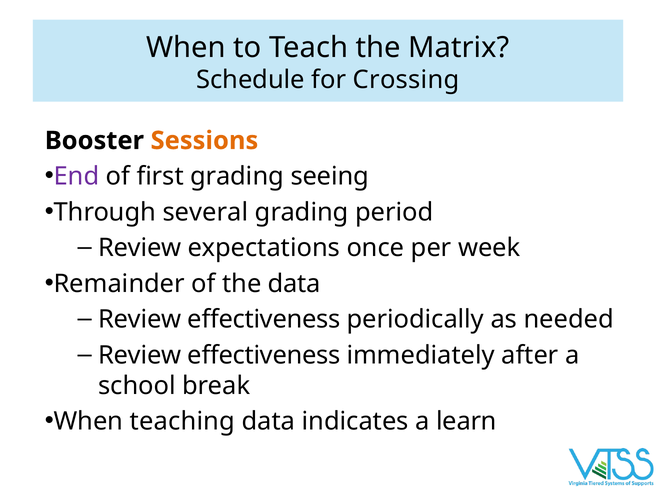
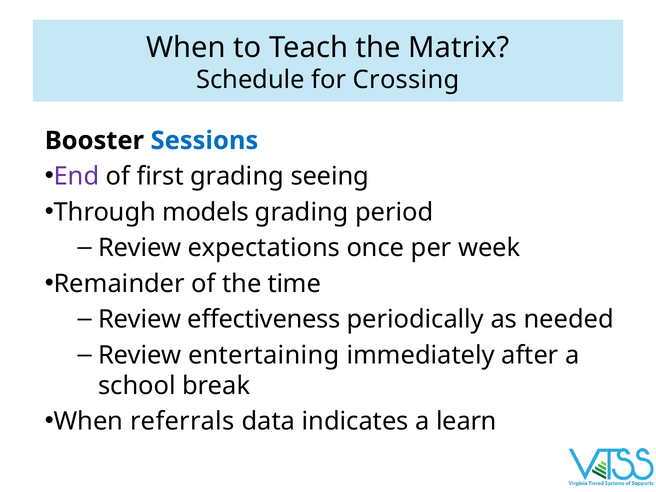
Sessions colour: orange -> blue
several: several -> models
the data: data -> time
effectiveness at (264, 355): effectiveness -> entertaining
teaching: teaching -> referrals
